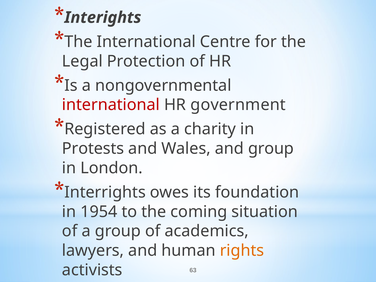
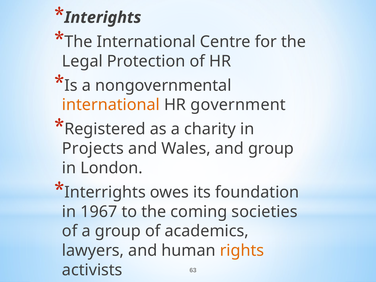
international at (111, 105) colour: red -> orange
Protests: Protests -> Projects
1954: 1954 -> 1967
situation: situation -> societies
